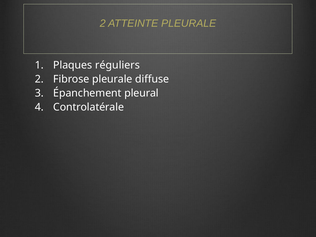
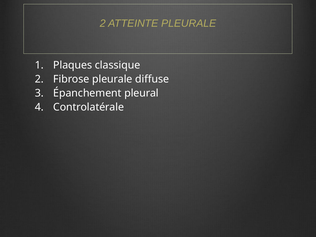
réguliers: réguliers -> classique
